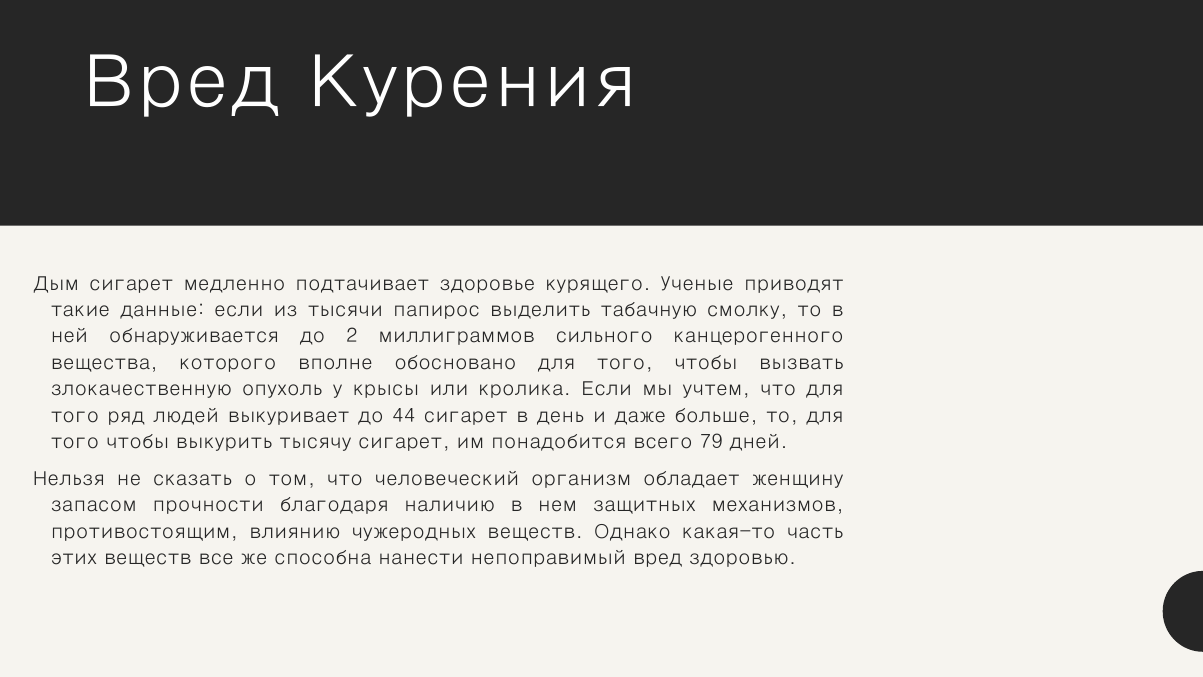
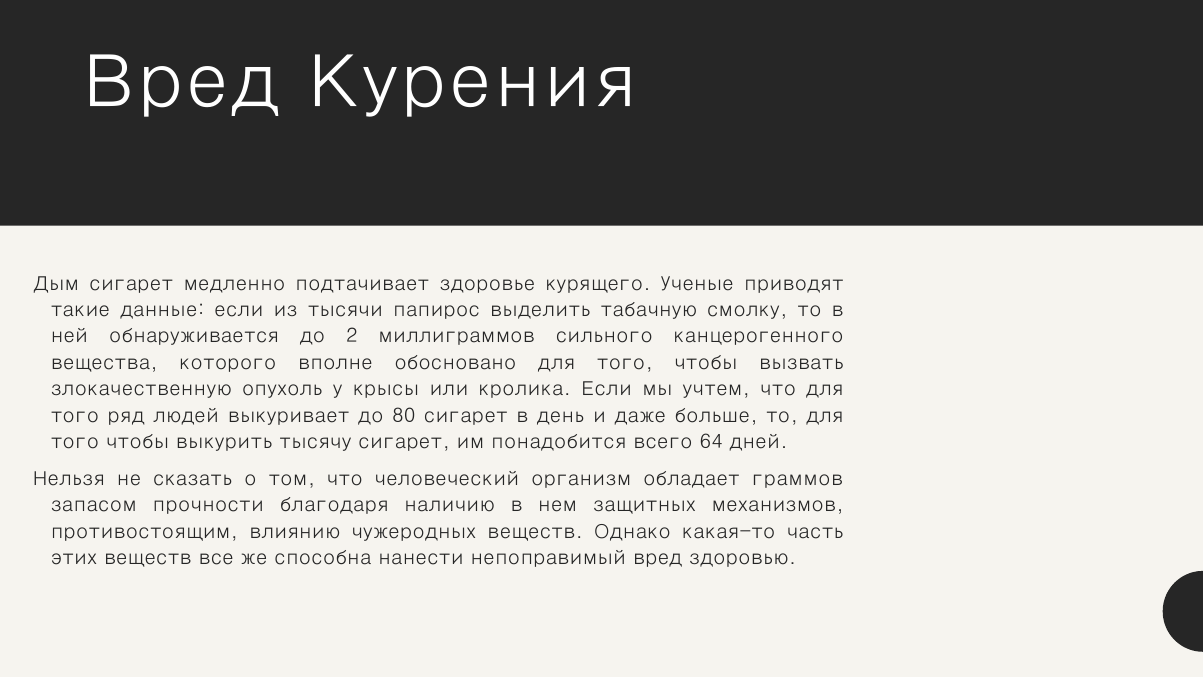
44: 44 -> 80
79: 79 -> 64
женщину: женщину -> граммов
